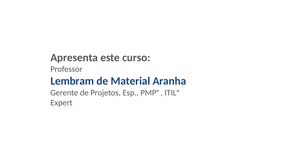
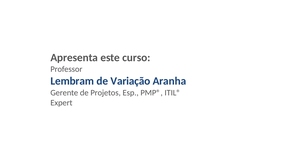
Material: Material -> Variação
